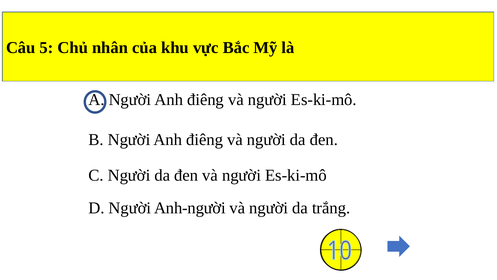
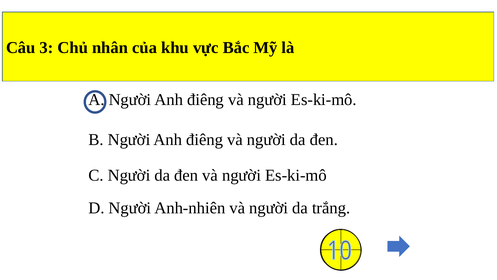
5: 5 -> 3
Anh-người: Anh-người -> Anh-nhiên
